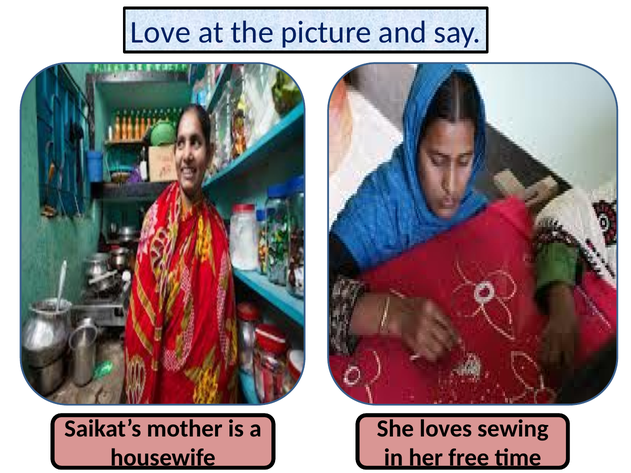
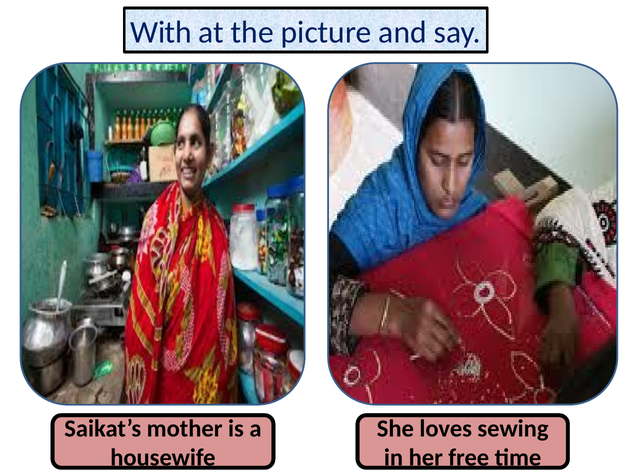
Love: Love -> With
